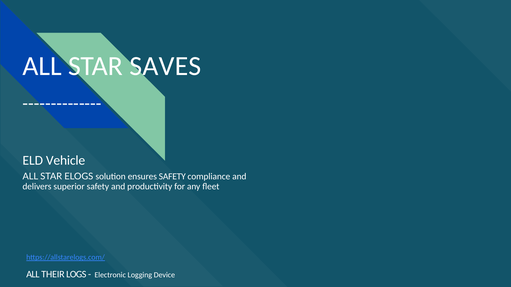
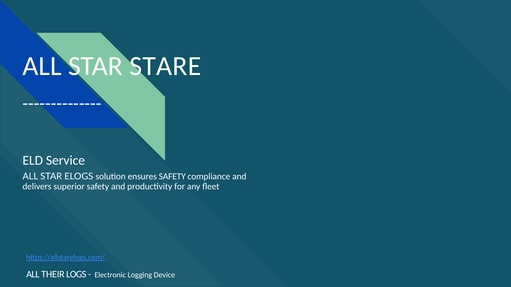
SAVES: SAVES -> STARE
Vehicle: Vehicle -> Service
